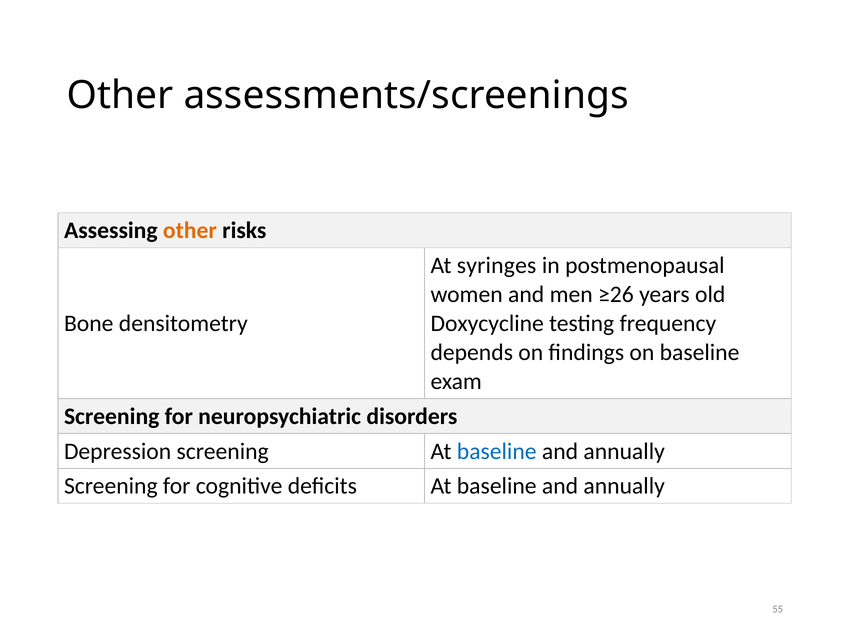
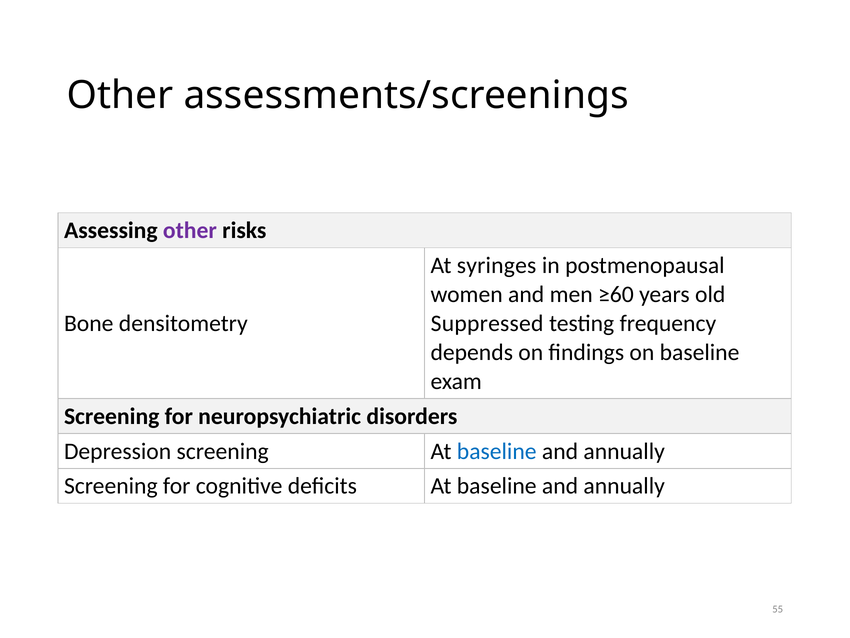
other at (190, 230) colour: orange -> purple
≥26: ≥26 -> ≥60
Doxycycline: Doxycycline -> Suppressed
